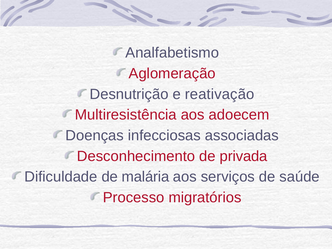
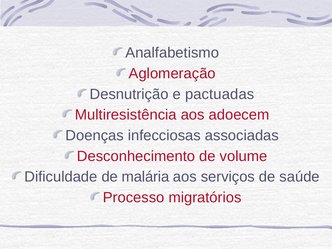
reativação: reativação -> pactuadas
privada: privada -> volume
